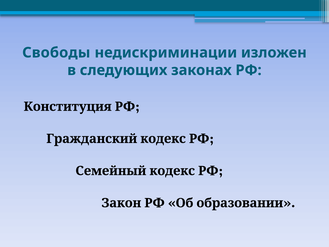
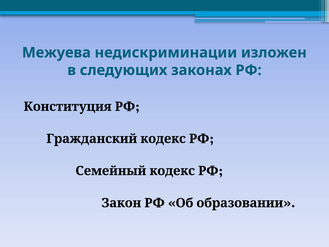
Свободы: Свободы -> Межуева
